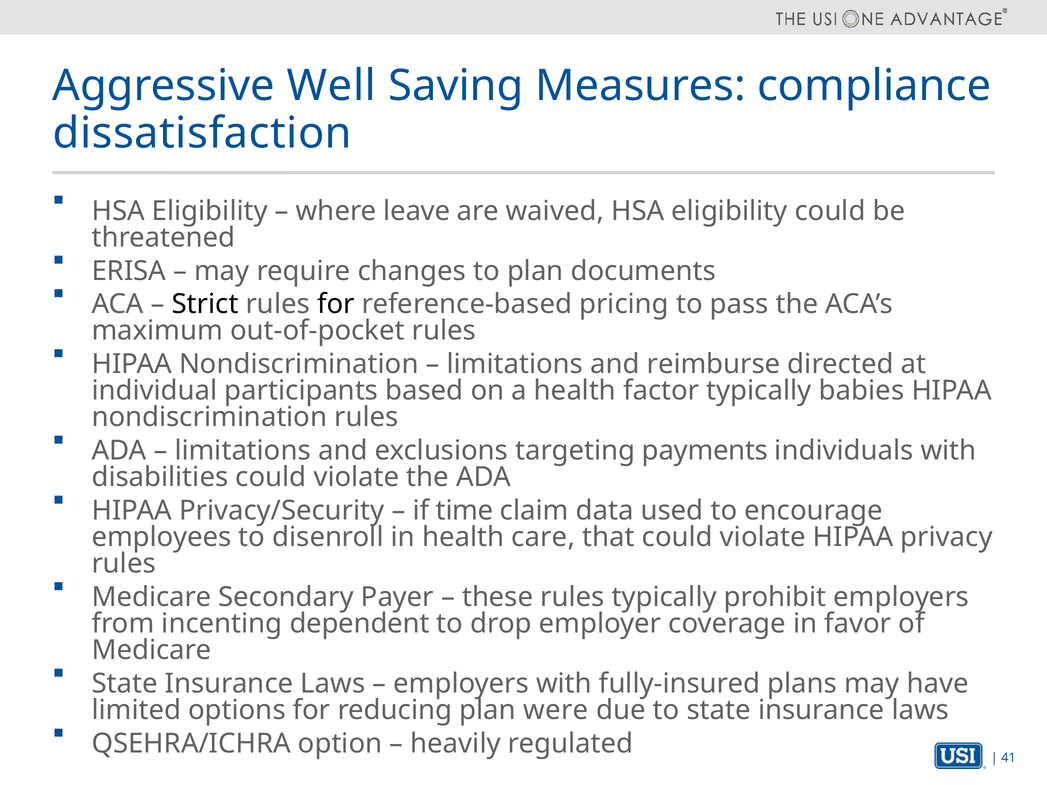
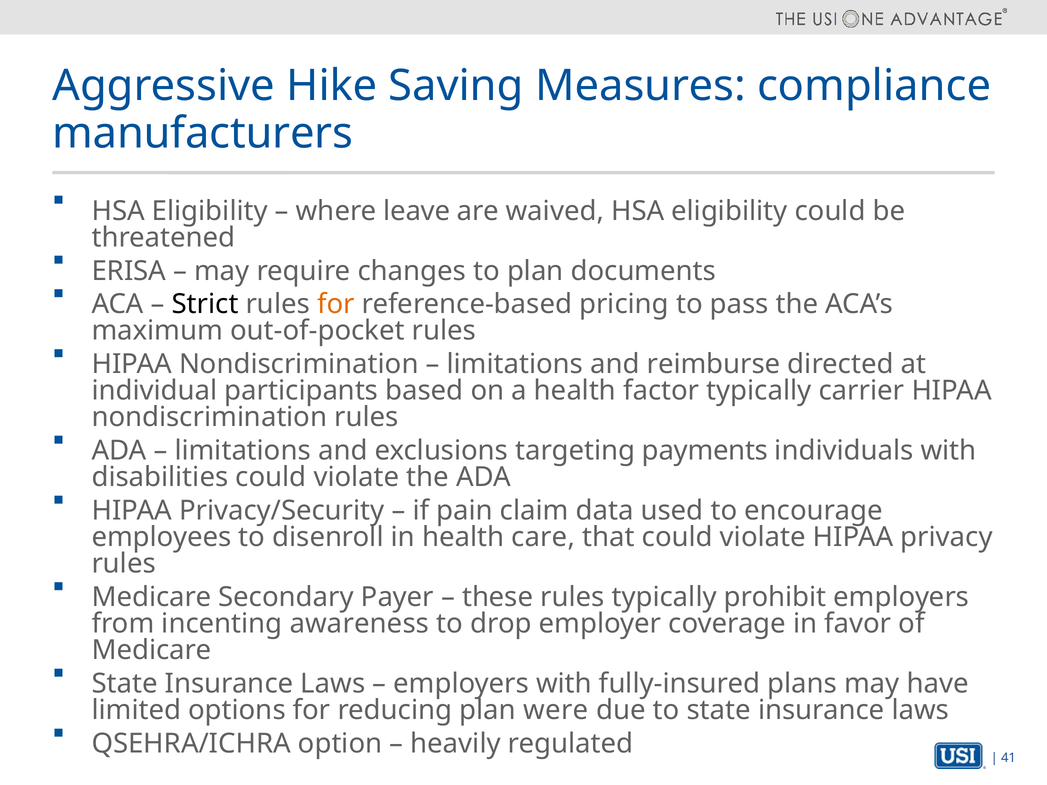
Well: Well -> Hike
dissatisfaction: dissatisfaction -> manufacturers
for at (336, 304) colour: black -> orange
babies: babies -> carrier
time: time -> pain
dependent: dependent -> awareness
